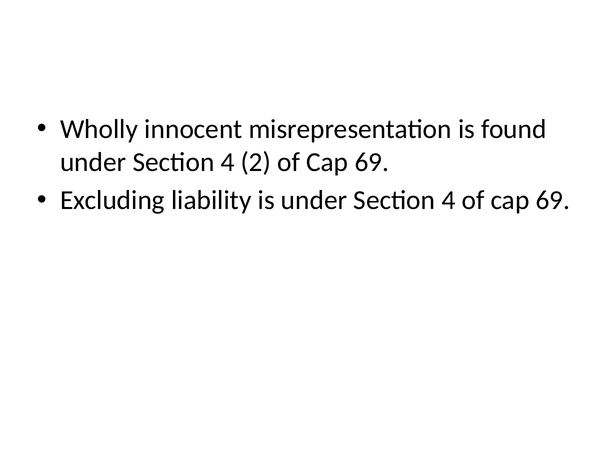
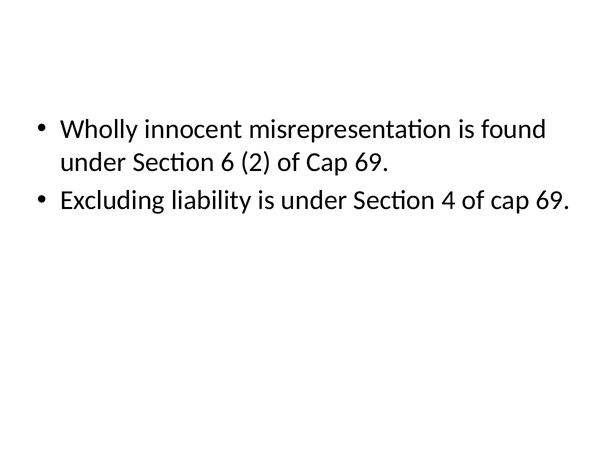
4 at (227, 162): 4 -> 6
